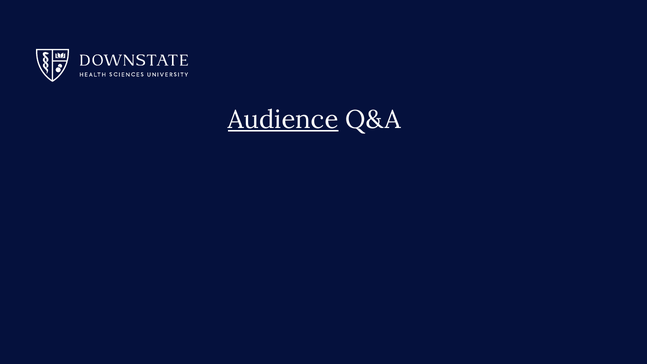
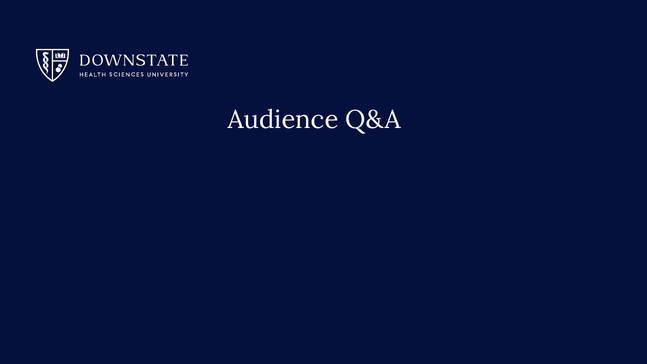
Audience underline: present -> none
